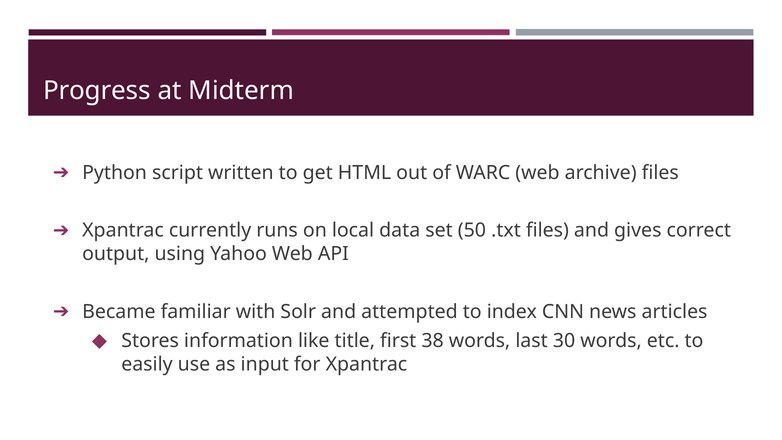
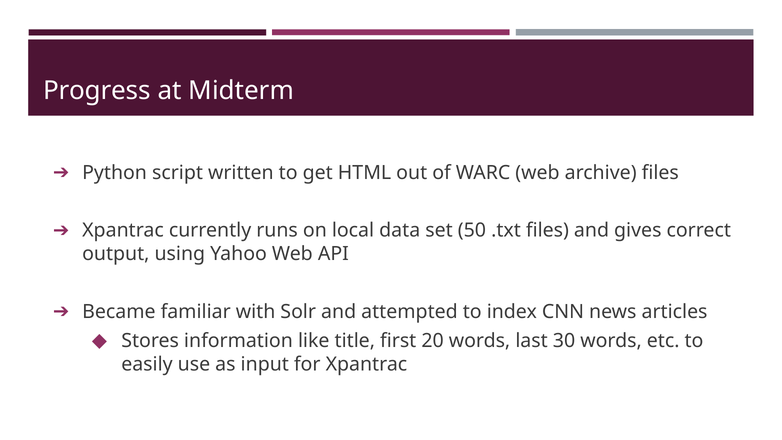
38: 38 -> 20
